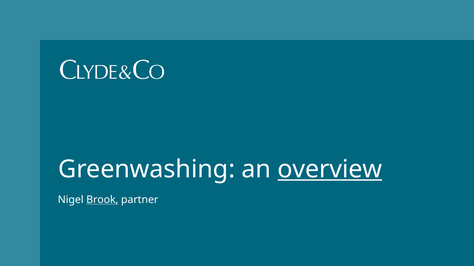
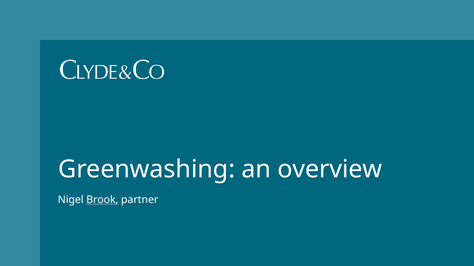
overview underline: present -> none
